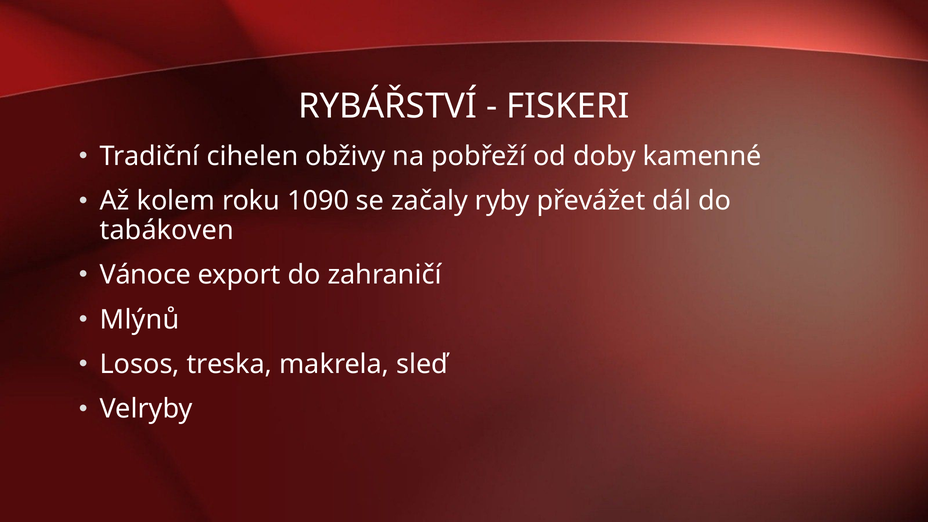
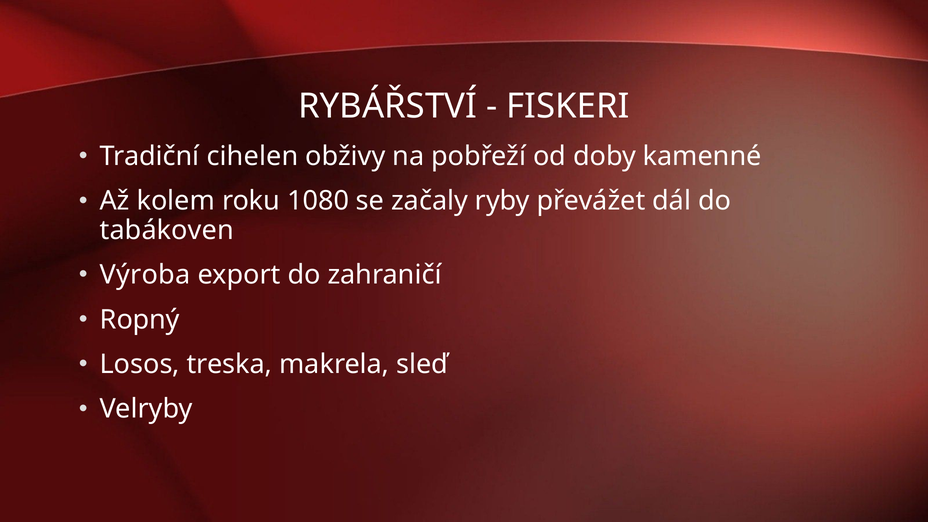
1090: 1090 -> 1080
Vánoce: Vánoce -> Výroba
Mlýnů: Mlýnů -> Ropný
